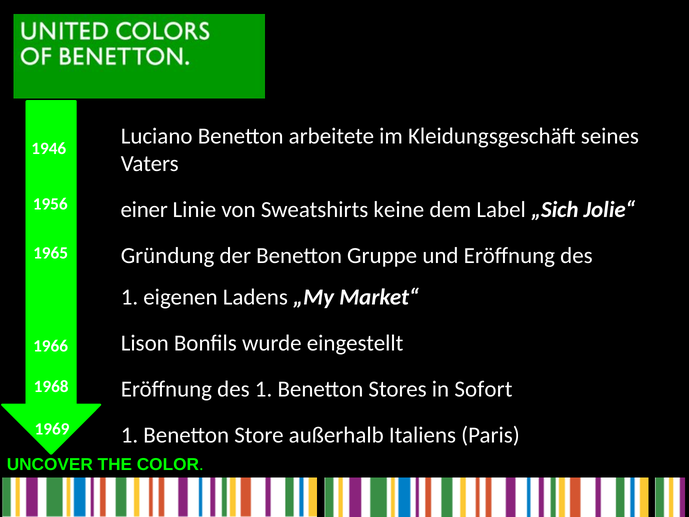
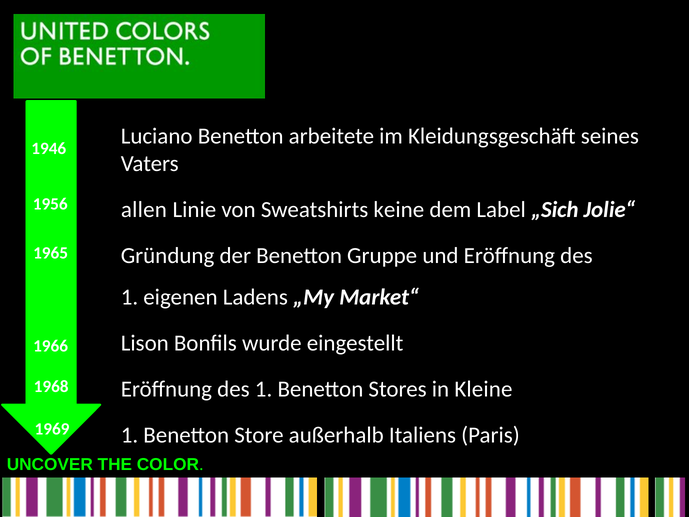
einer: einer -> allen
Sofort: Sofort -> Kleine
